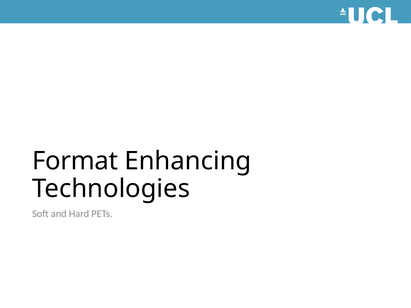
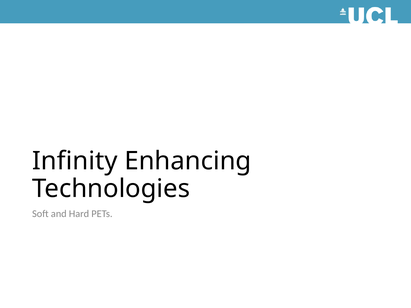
Format: Format -> Infinity
